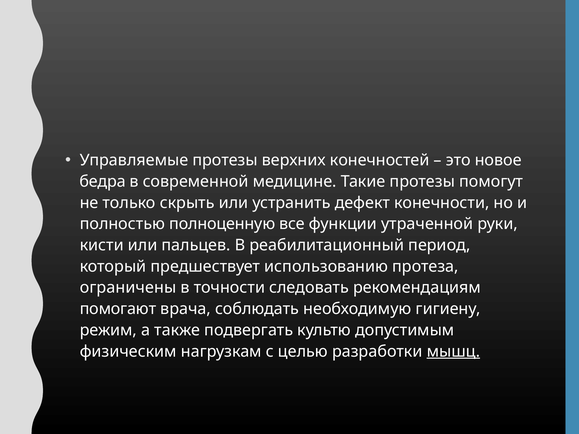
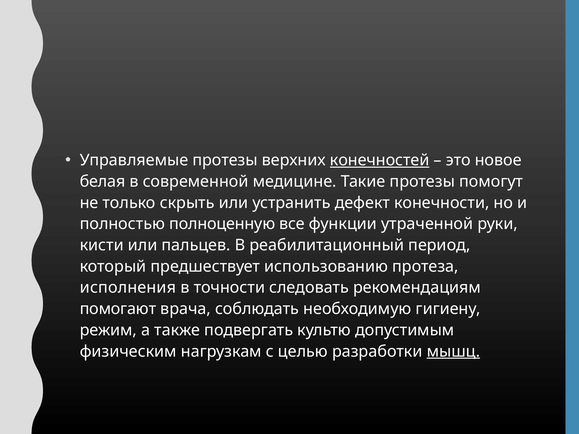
конечностей underline: none -> present
бедра: бедра -> белая
ограничены: ограничены -> исполнения
